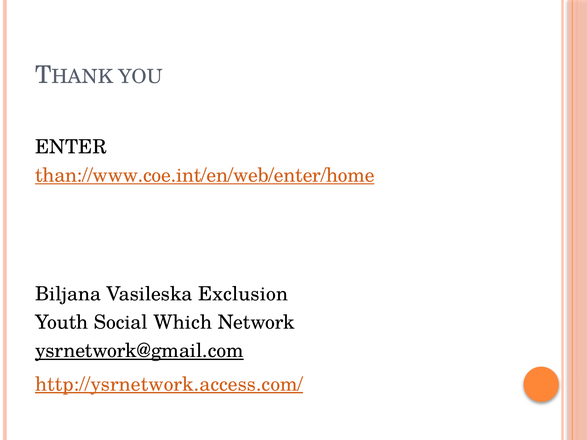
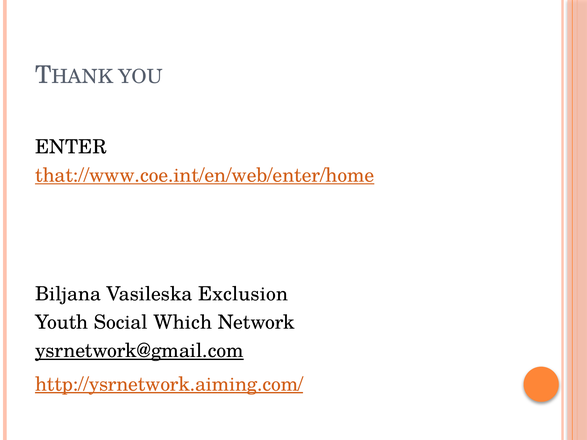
than://www.coe.int/en/web/enter/home: than://www.coe.int/en/web/enter/home -> that://www.coe.int/en/web/enter/home
http://ysrnetwork.access.com/: http://ysrnetwork.access.com/ -> http://ysrnetwork.aiming.com/
